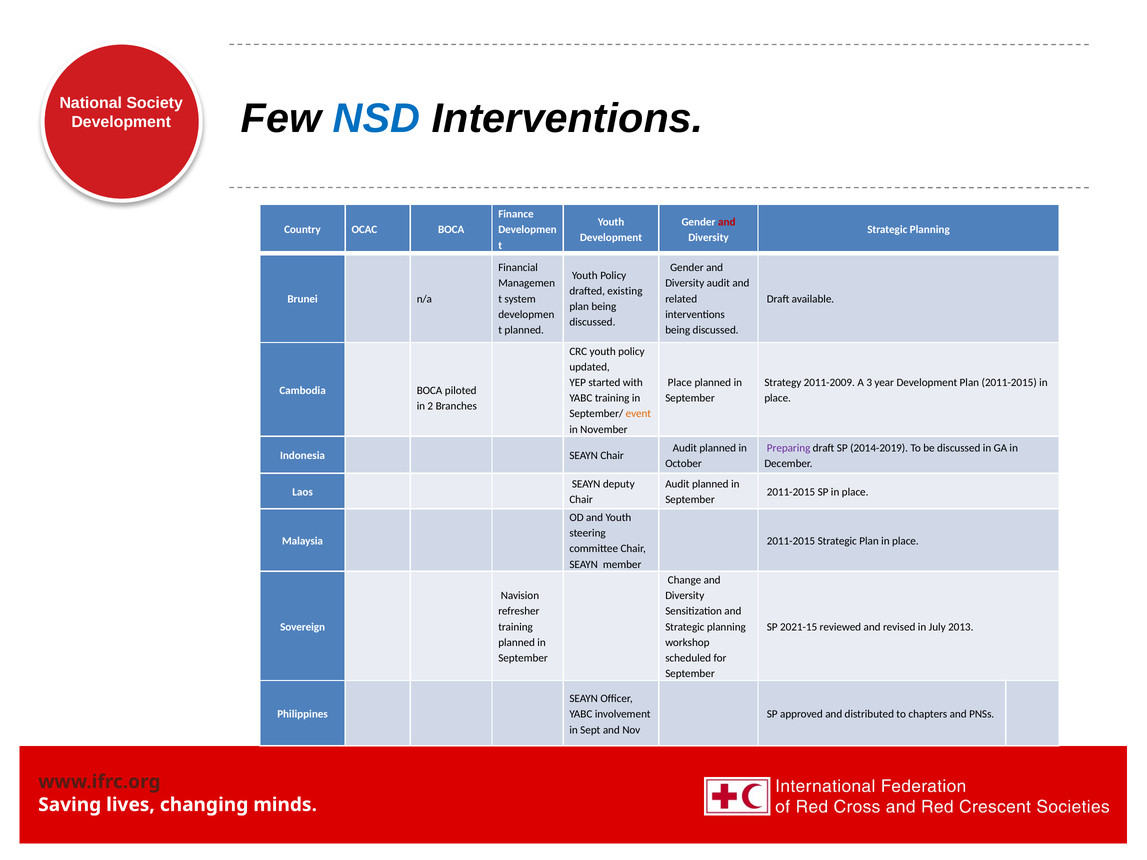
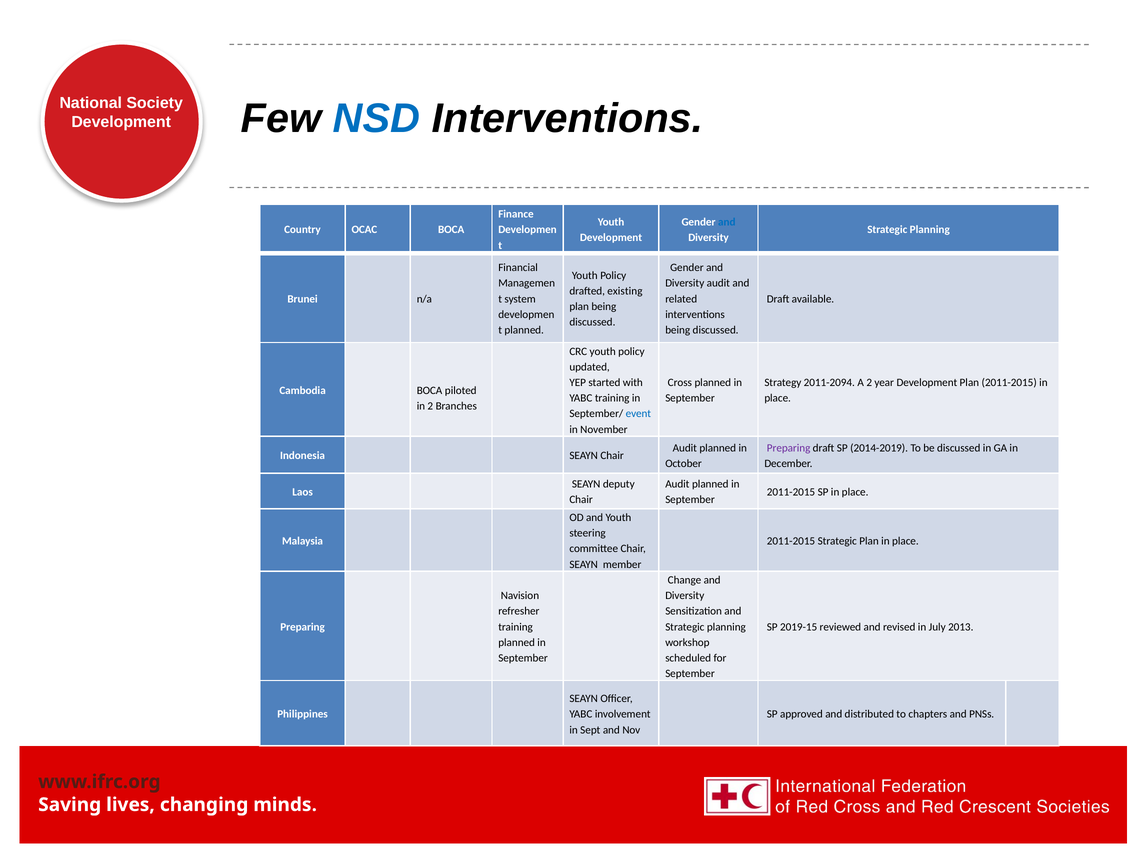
and at (727, 222) colour: red -> blue
Place at (680, 383): Place -> Cross
2011-2009: 2011-2009 -> 2011-2094
A 3: 3 -> 2
event colour: orange -> blue
Sovereign at (303, 627): Sovereign -> Preparing
2021-15: 2021-15 -> 2019-15
